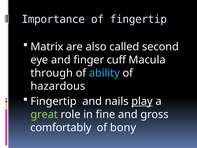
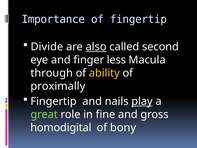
Matrix: Matrix -> Divide
also underline: none -> present
cuff: cuff -> less
ability colour: light blue -> yellow
hazardous: hazardous -> proximally
comfortably: comfortably -> homodigital
